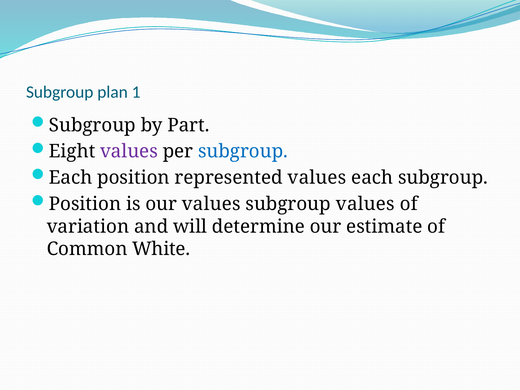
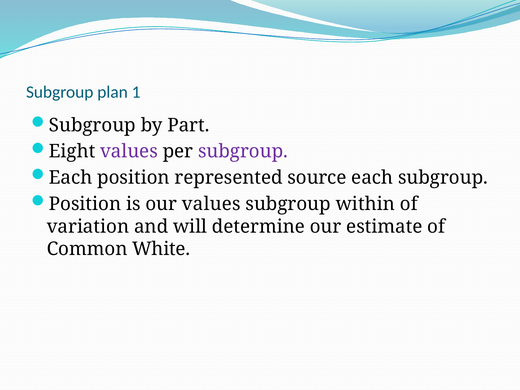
subgroup at (243, 151) colour: blue -> purple
represented values: values -> source
subgroup values: values -> within
